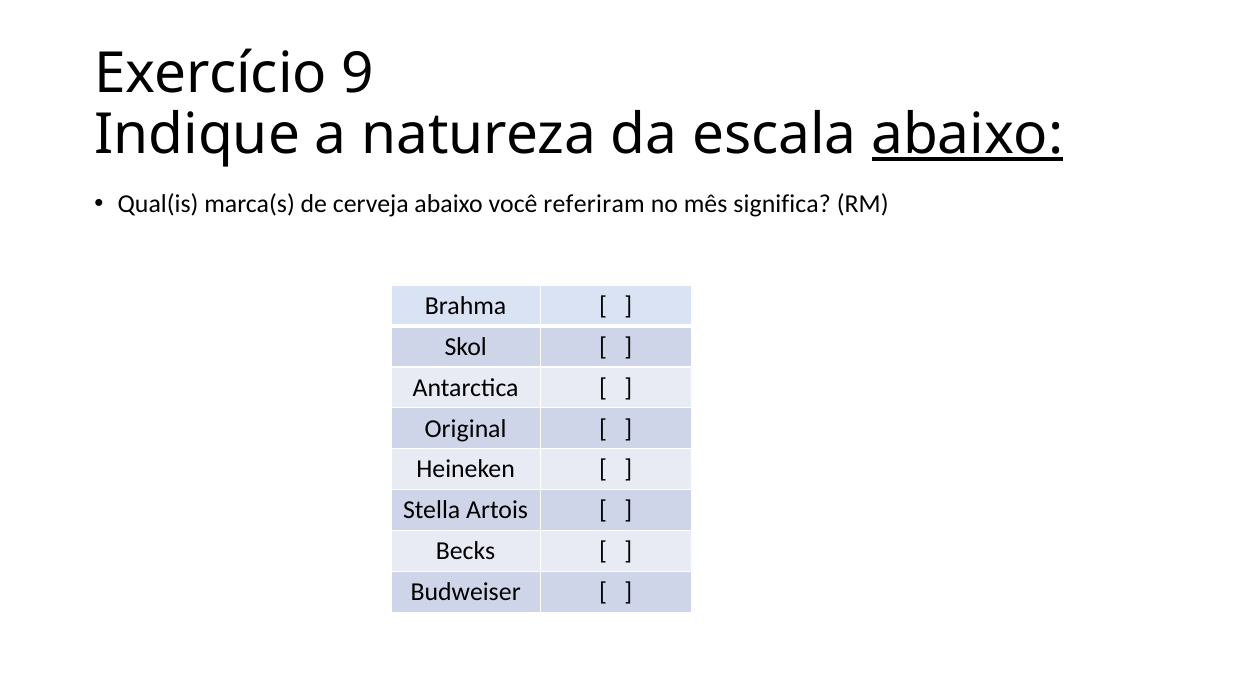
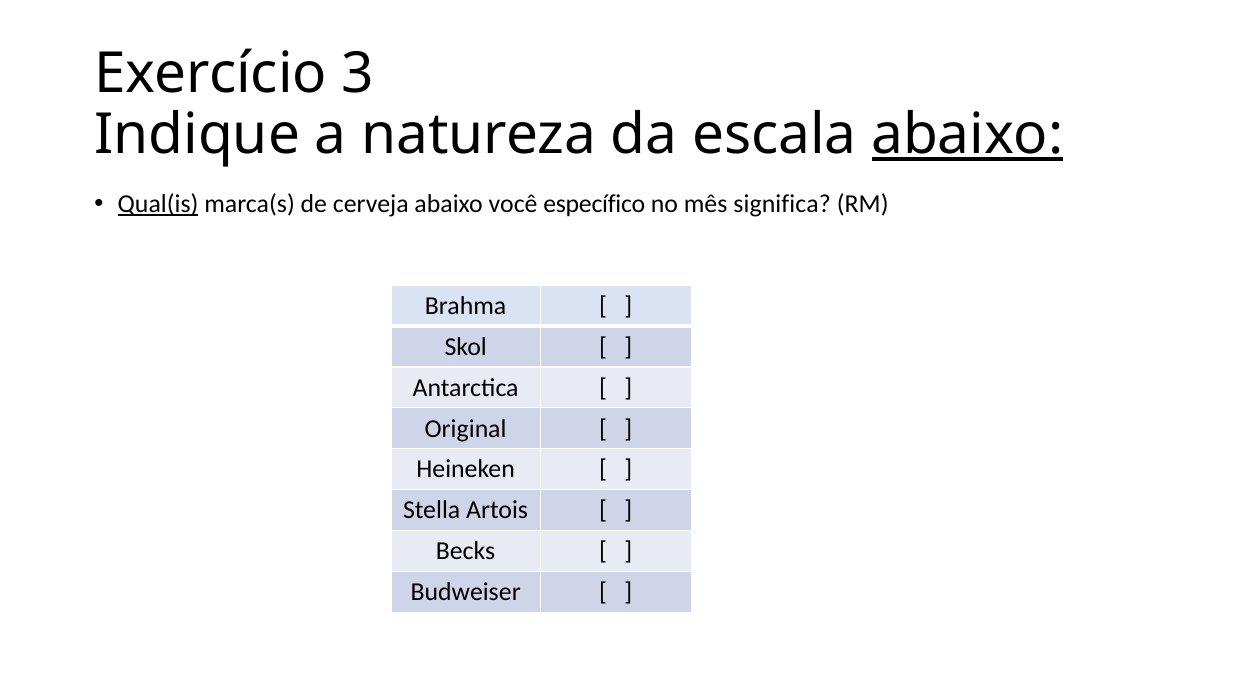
9: 9 -> 3
Qual(is underline: none -> present
referiram: referiram -> específico
